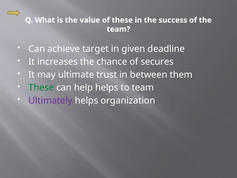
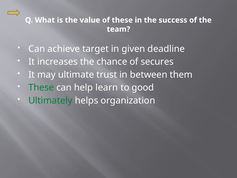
help helps: helps -> learn
to team: team -> good
Ultimately colour: purple -> green
